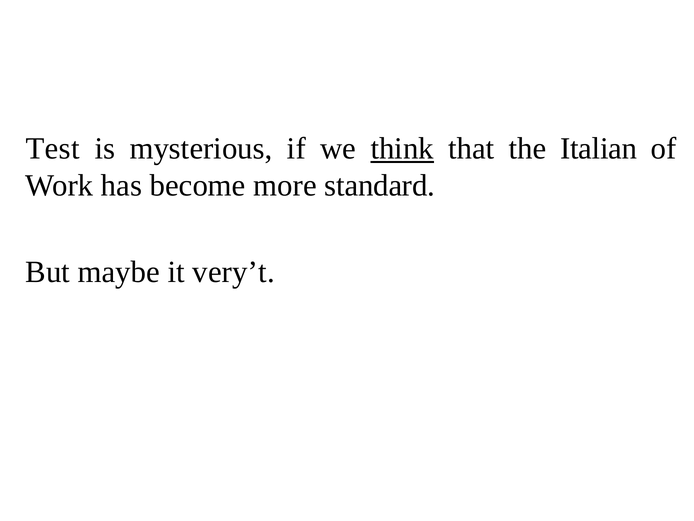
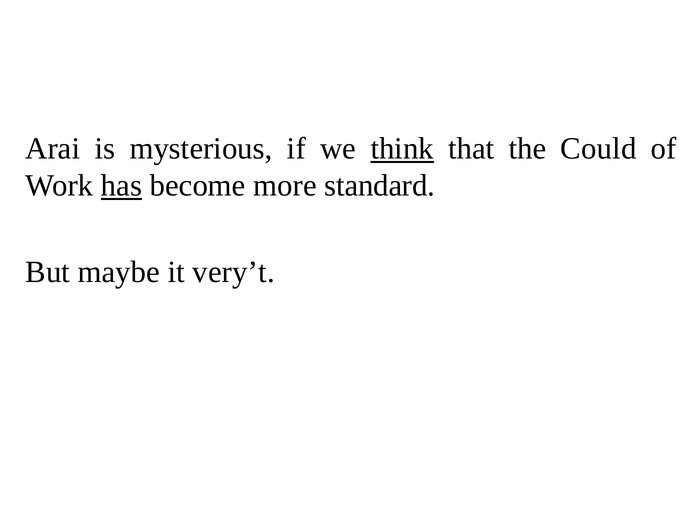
Test: Test -> Arai
Italian: Italian -> Could
has underline: none -> present
